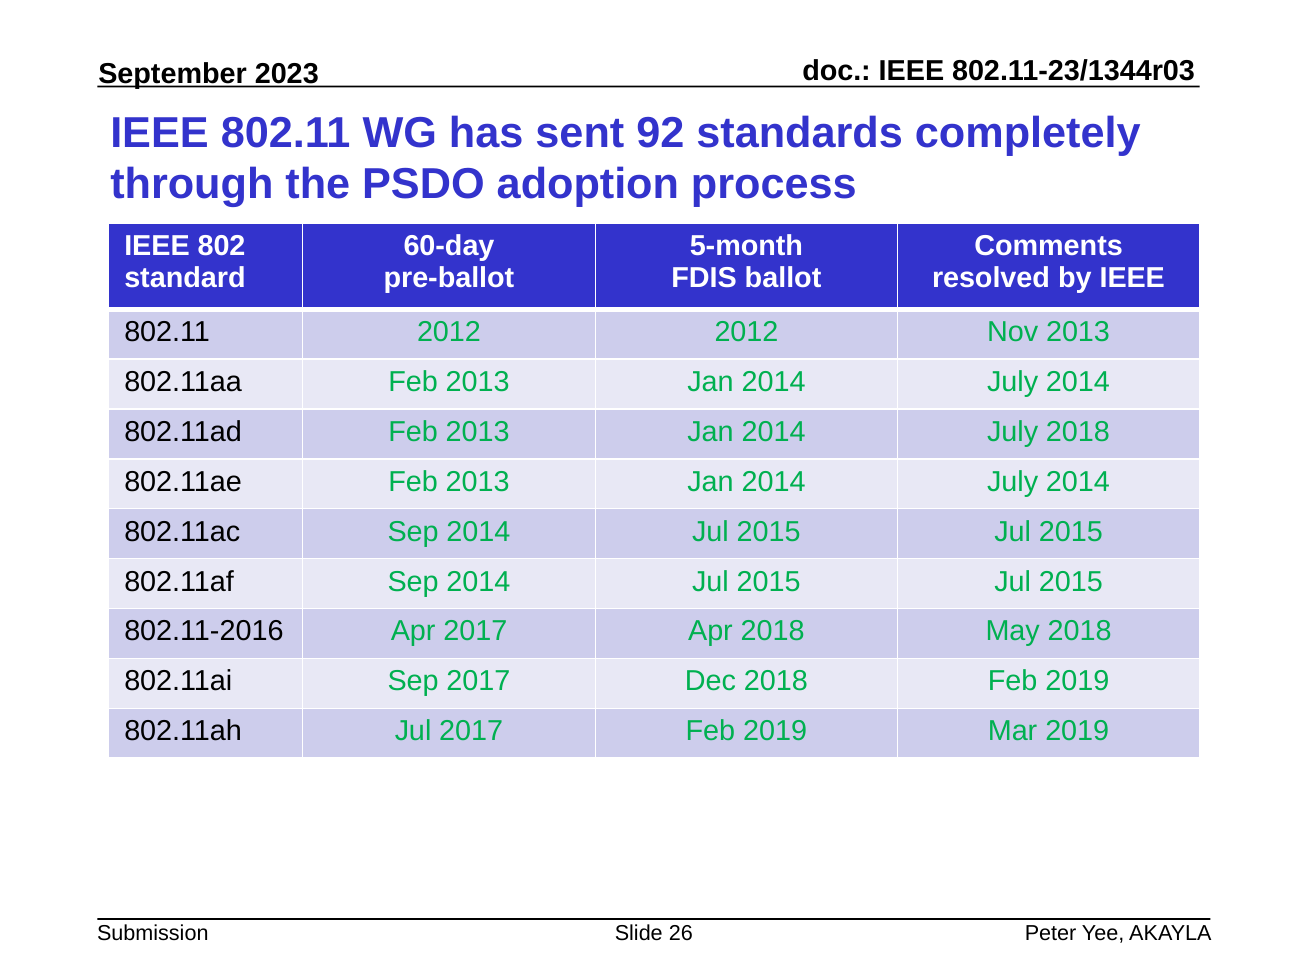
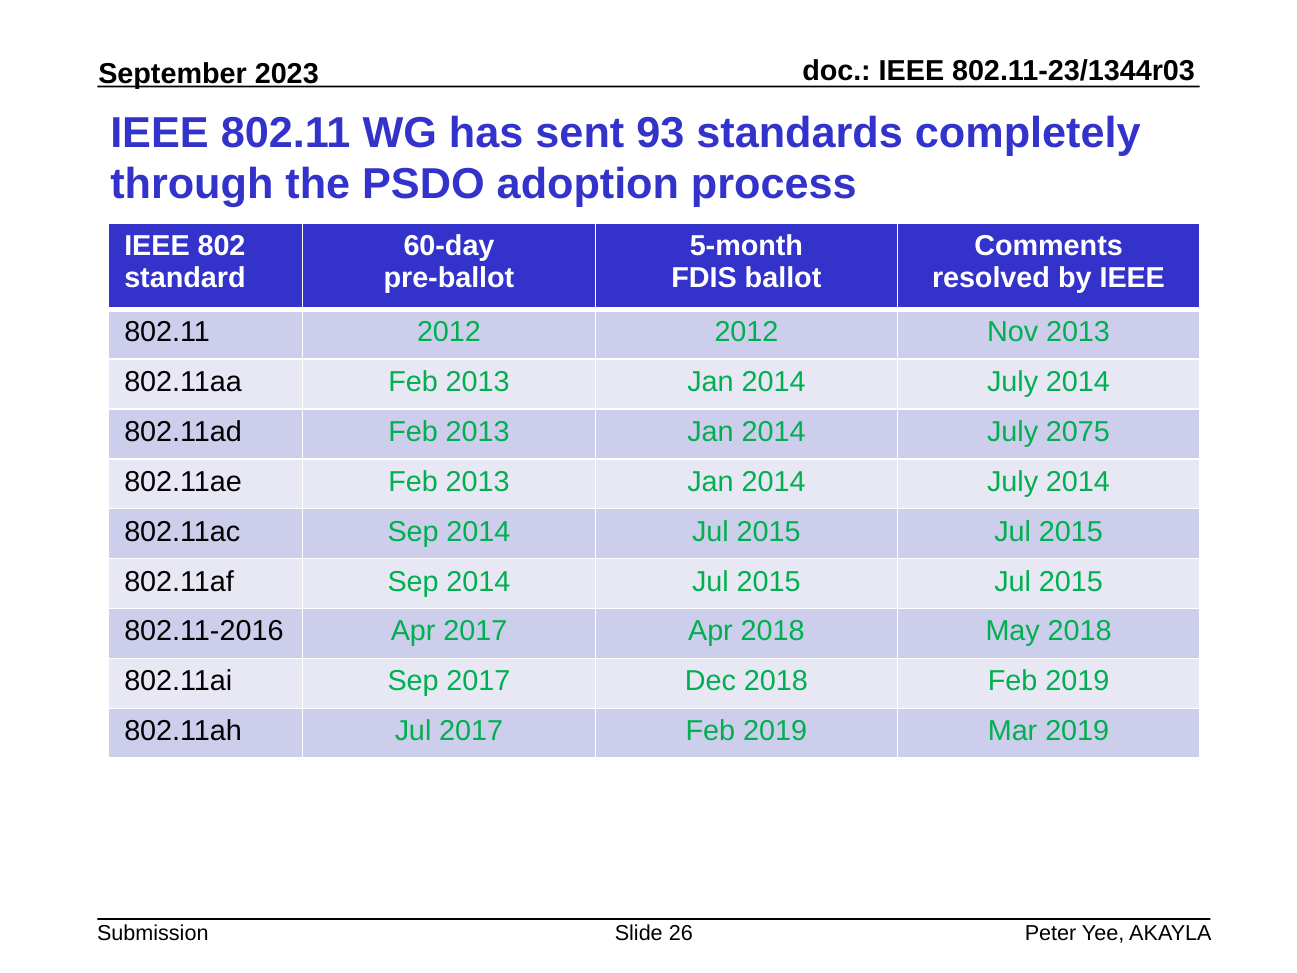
92: 92 -> 93
July 2018: 2018 -> 2075
